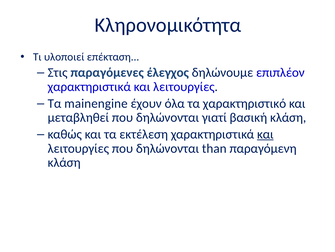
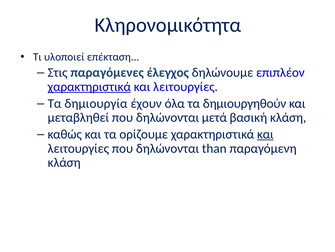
χαρακτηριστικά at (89, 87) underline: none -> present
mainengine: mainengine -> δημιουργία
χαρακτηριστικό: χαρακτηριστικό -> δημιουργηθούν
γιατί: γιατί -> μετά
εκτέλεση: εκτέλεση -> ορίζουμε
